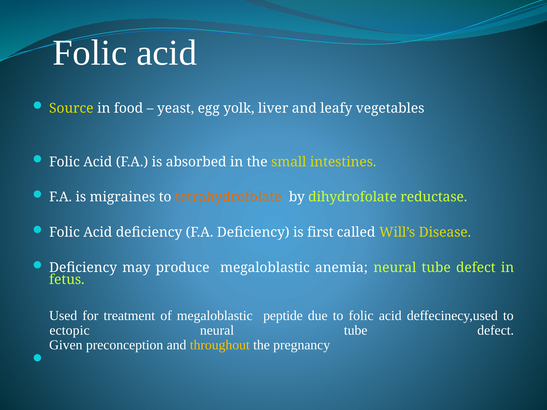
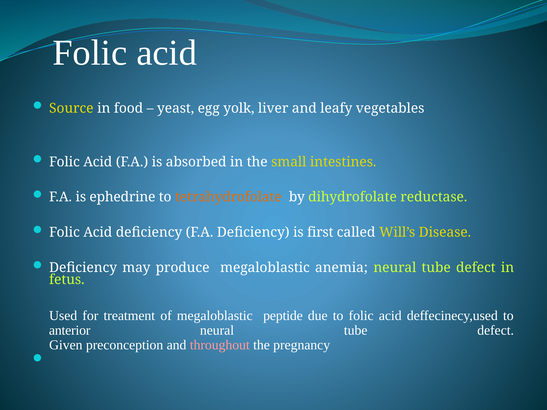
migraines: migraines -> ephedrine
ectopic: ectopic -> anterior
throughout colour: yellow -> pink
